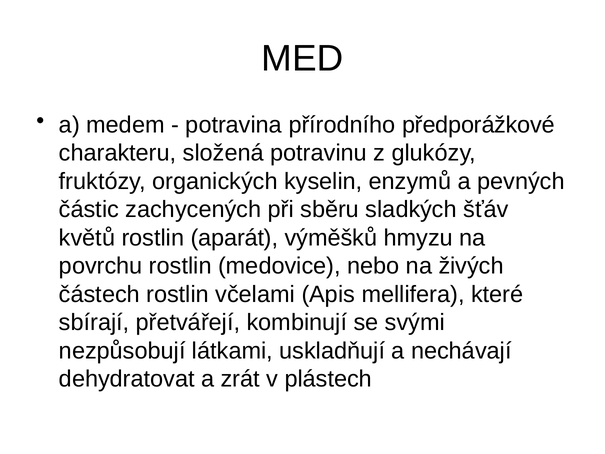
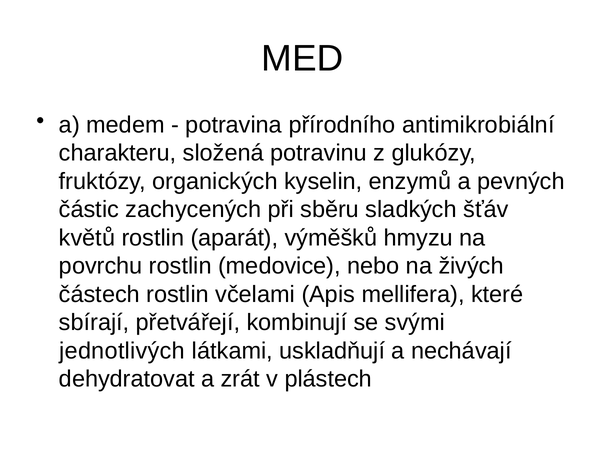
předporážkové: předporážkové -> antimikrobiální
nezpůsobují: nezpůsobují -> jednotlivých
